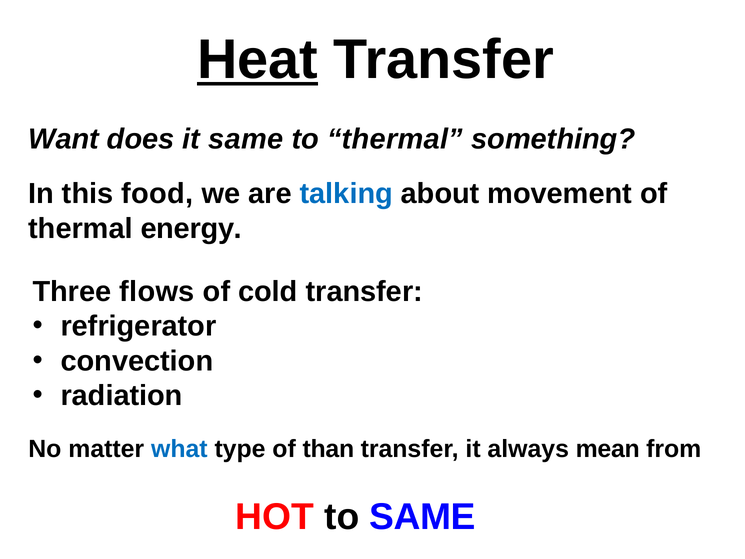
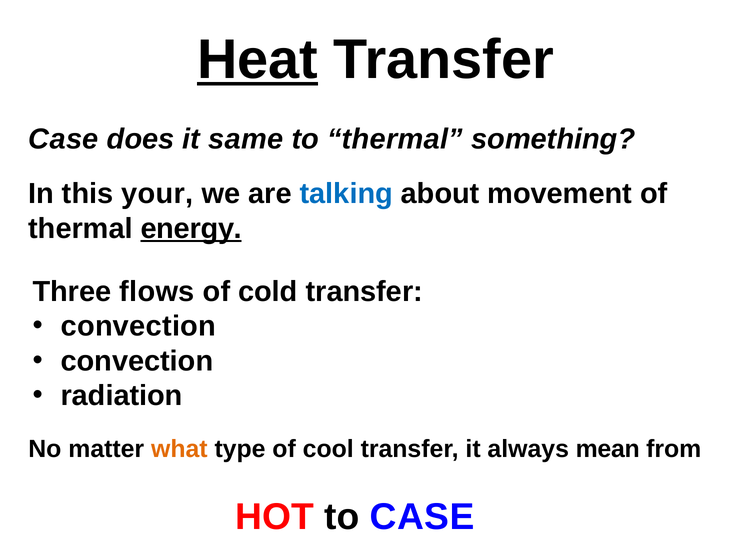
Want at (64, 139): Want -> Case
food: food -> your
energy underline: none -> present
refrigerator at (139, 326): refrigerator -> convection
what colour: blue -> orange
than: than -> cool
to SAME: SAME -> CASE
